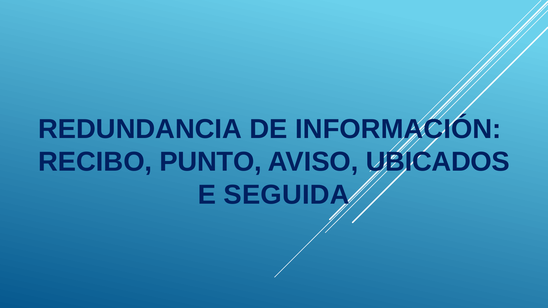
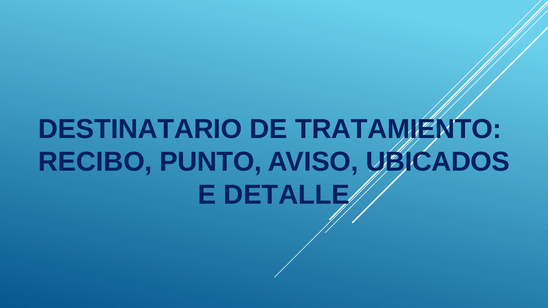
REDUNDANCIA: REDUNDANCIA -> DESTINATARIO
INFORMACIÓN: INFORMACIÓN -> TRATAMIENTO
SEGUIDA: SEGUIDA -> DETALLE
